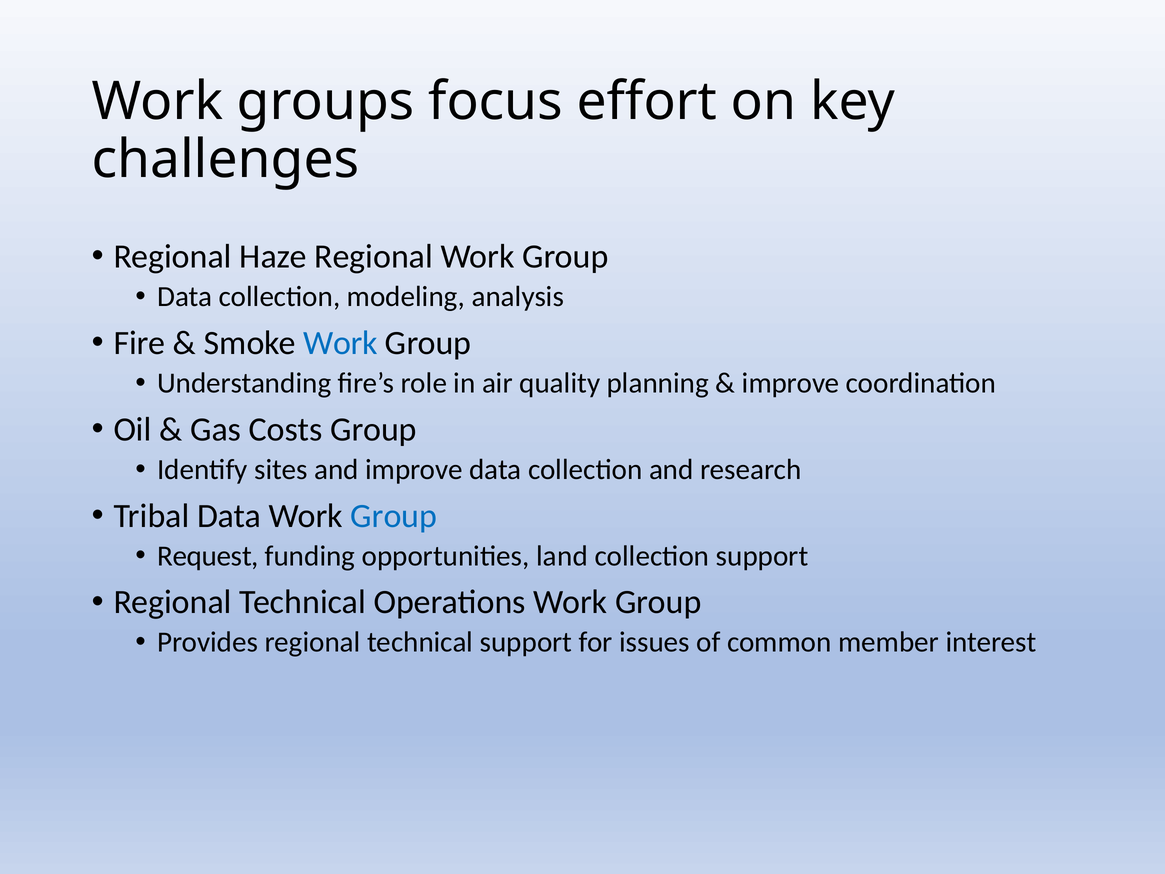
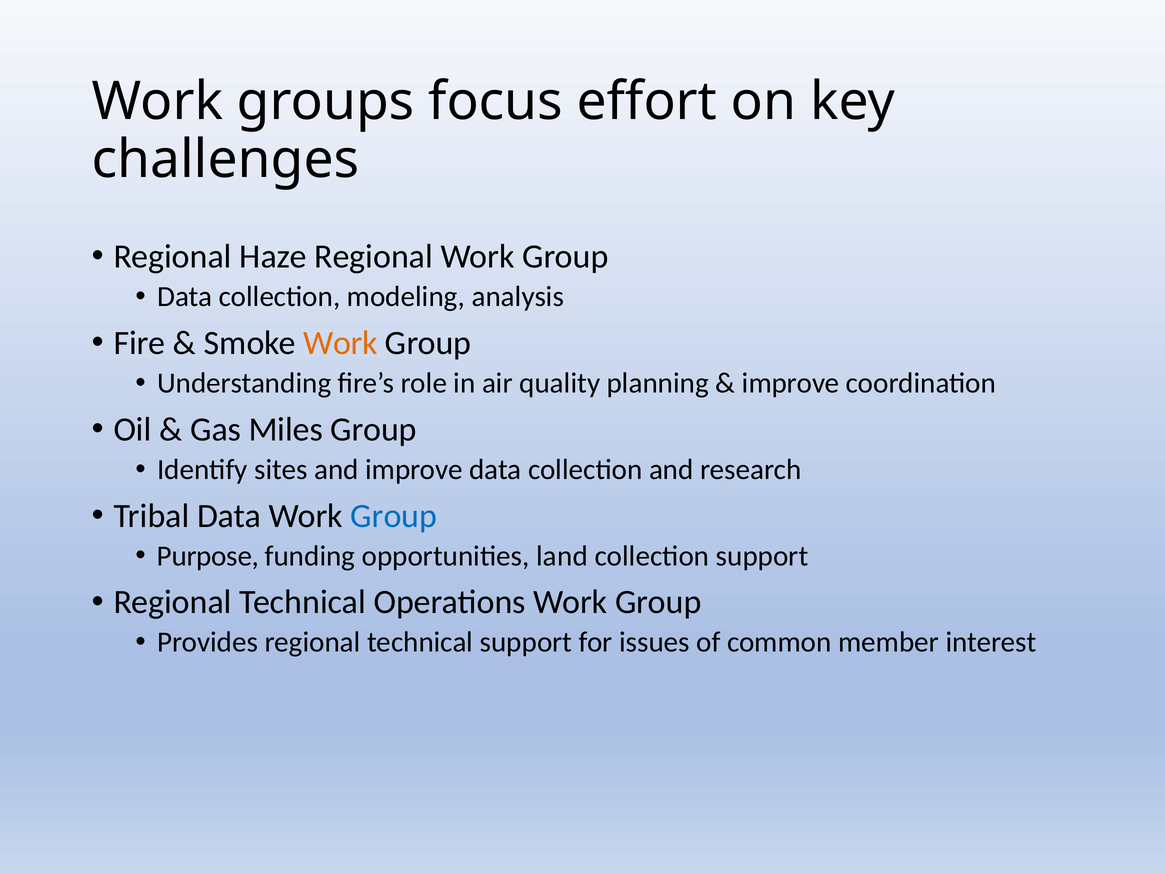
Work at (340, 343) colour: blue -> orange
Costs: Costs -> Miles
Request: Request -> Purpose
